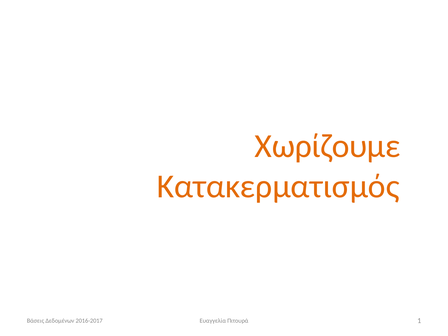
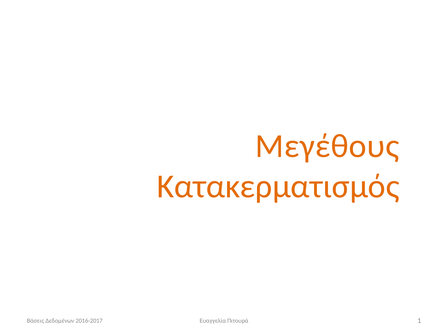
Χωρίζουμε: Χωρίζουμε -> Μεγέθους
